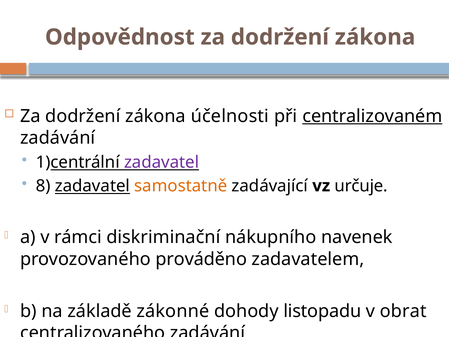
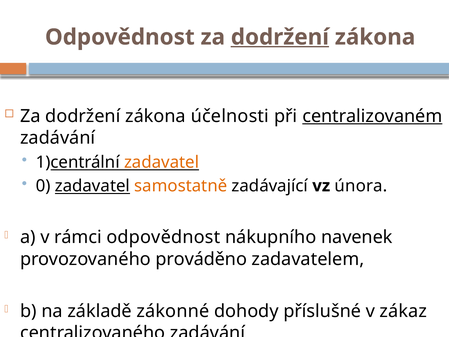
dodržení at (280, 37) underline: none -> present
zadavatel at (162, 162) colour: purple -> orange
8: 8 -> 0
určuje: určuje -> února
rámci diskriminační: diskriminační -> odpovědnost
listopadu: listopadu -> příslušné
obrat: obrat -> zákaz
